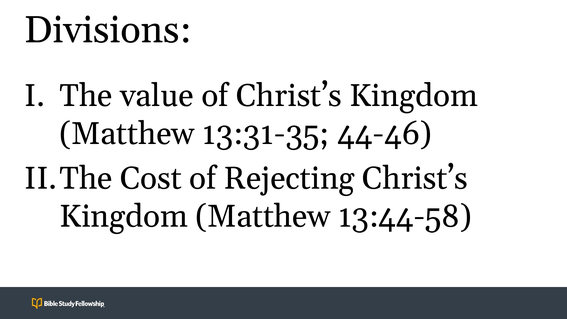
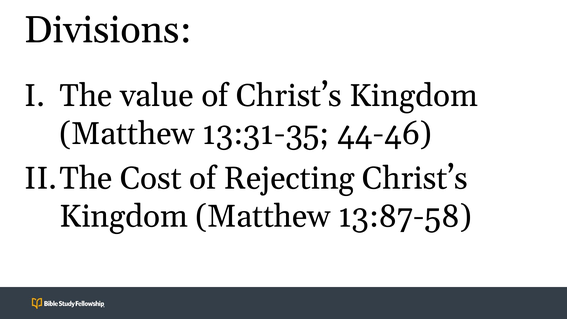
13:44-58: 13:44-58 -> 13:87-58
